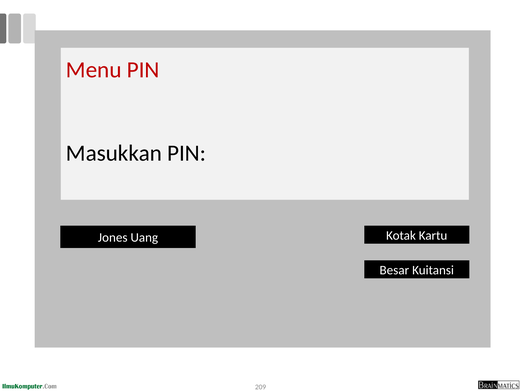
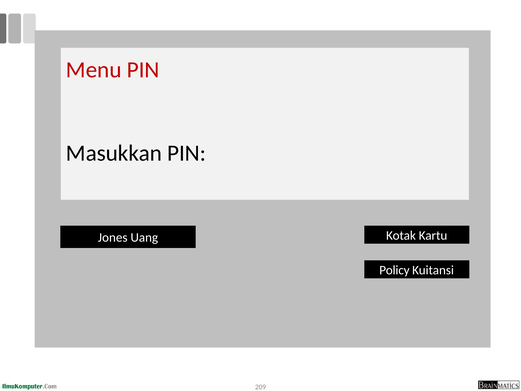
Besar: Besar -> Policy
